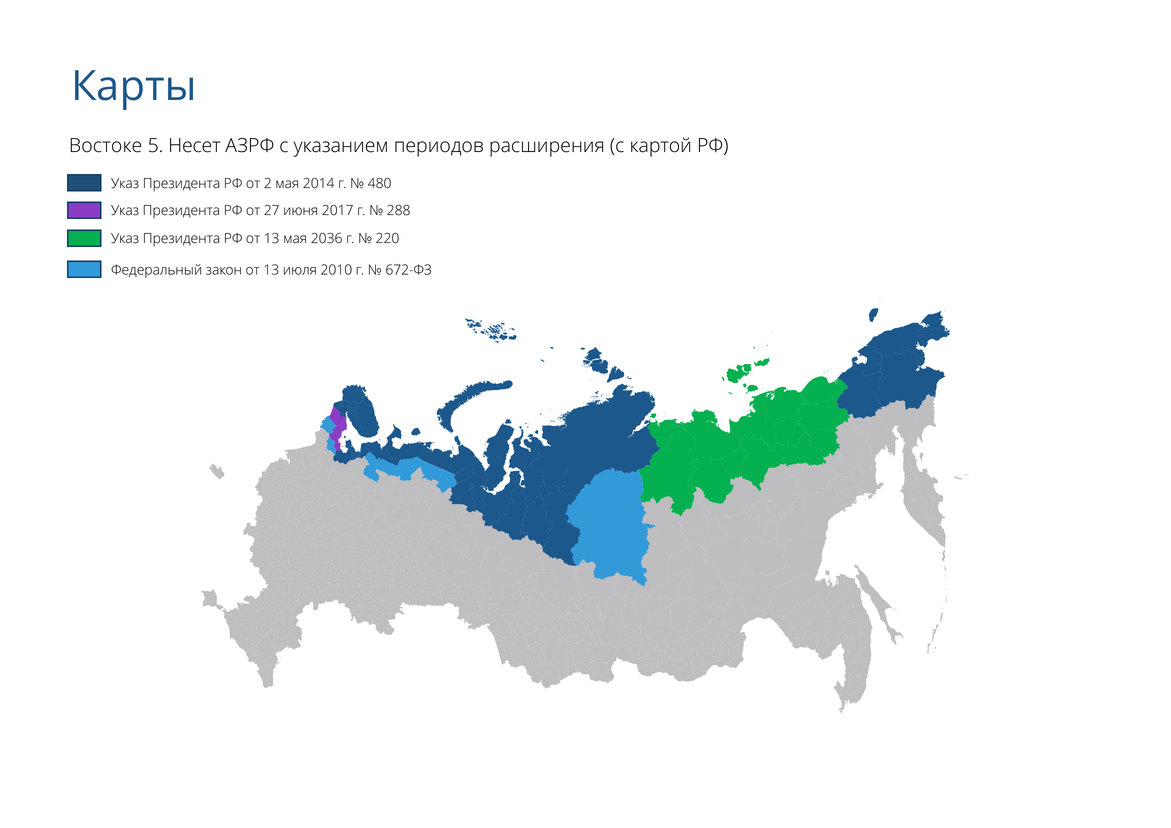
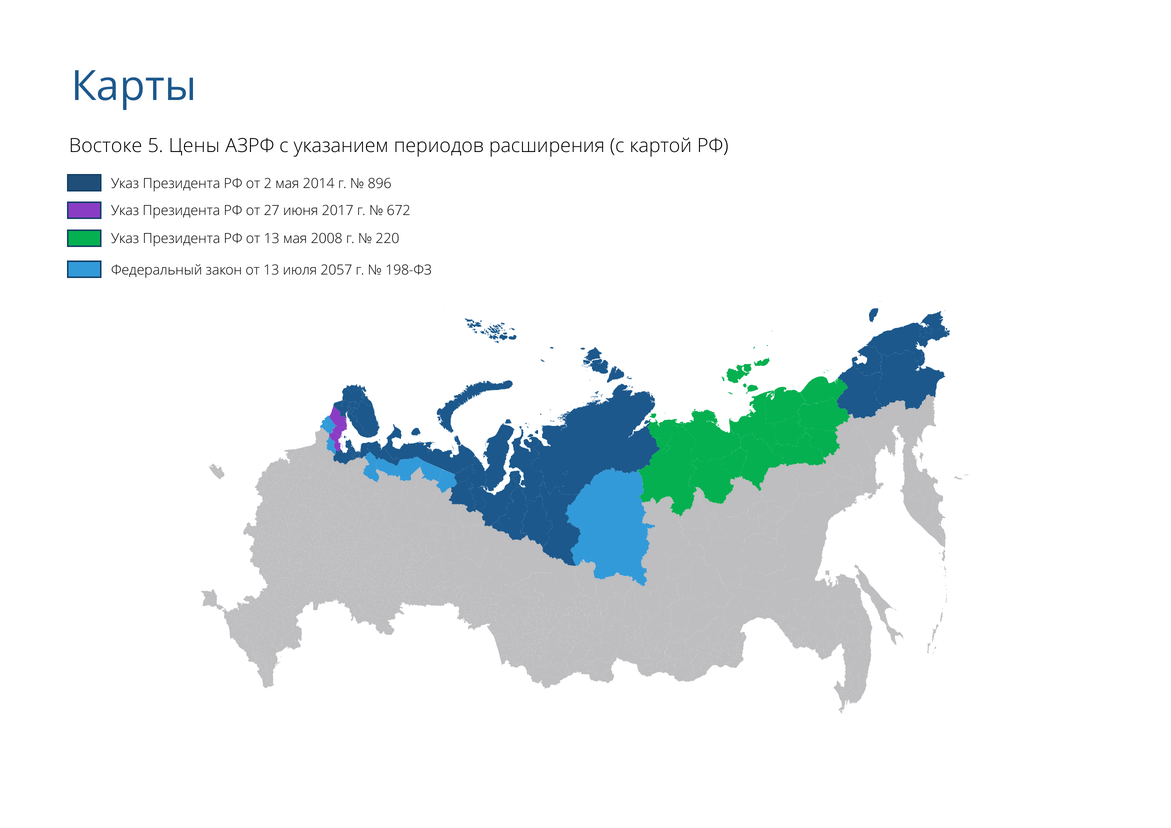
Несет: Несет -> Цены
480: 480 -> 896
288: 288 -> 672
2036: 2036 -> 2008
2010: 2010 -> 2057
672-ФЗ: 672-ФЗ -> 198-ФЗ
